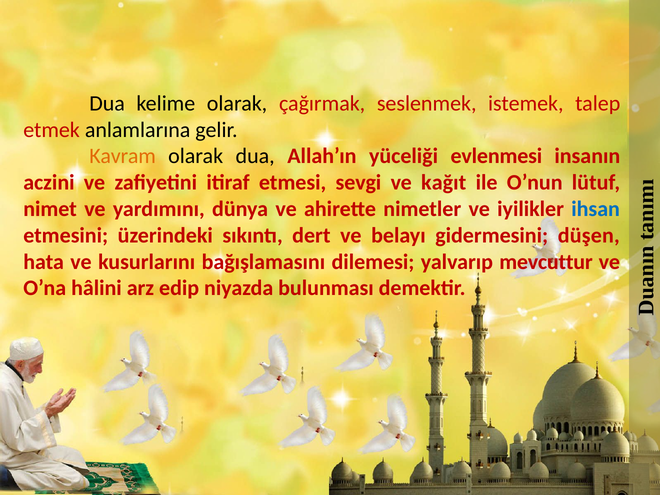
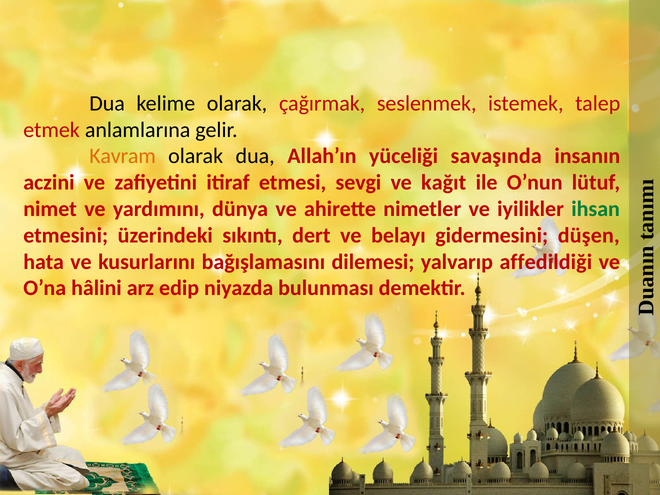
evlenmesi: evlenmesi -> savaşında
ihsan colour: blue -> green
mevcuttur: mevcuttur -> affedildiği
